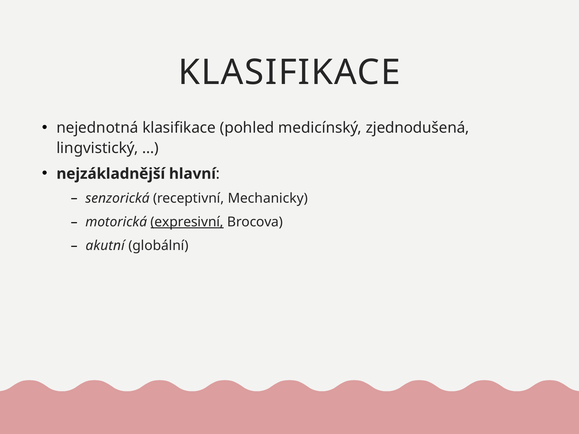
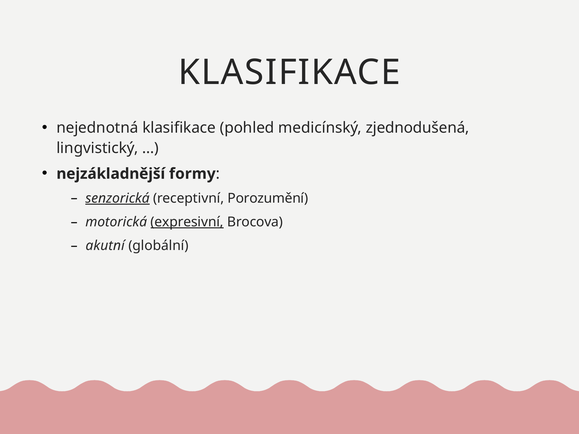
hlavní: hlavní -> formy
senzorická underline: none -> present
Mechanicky: Mechanicky -> Porozumění
